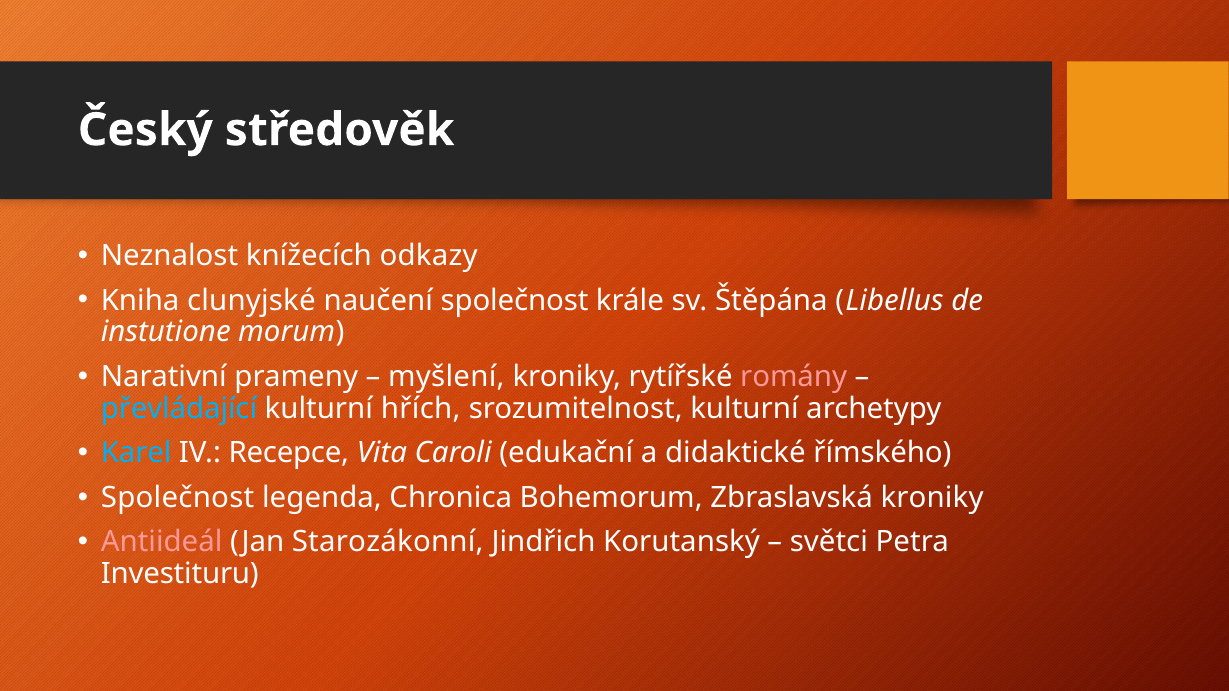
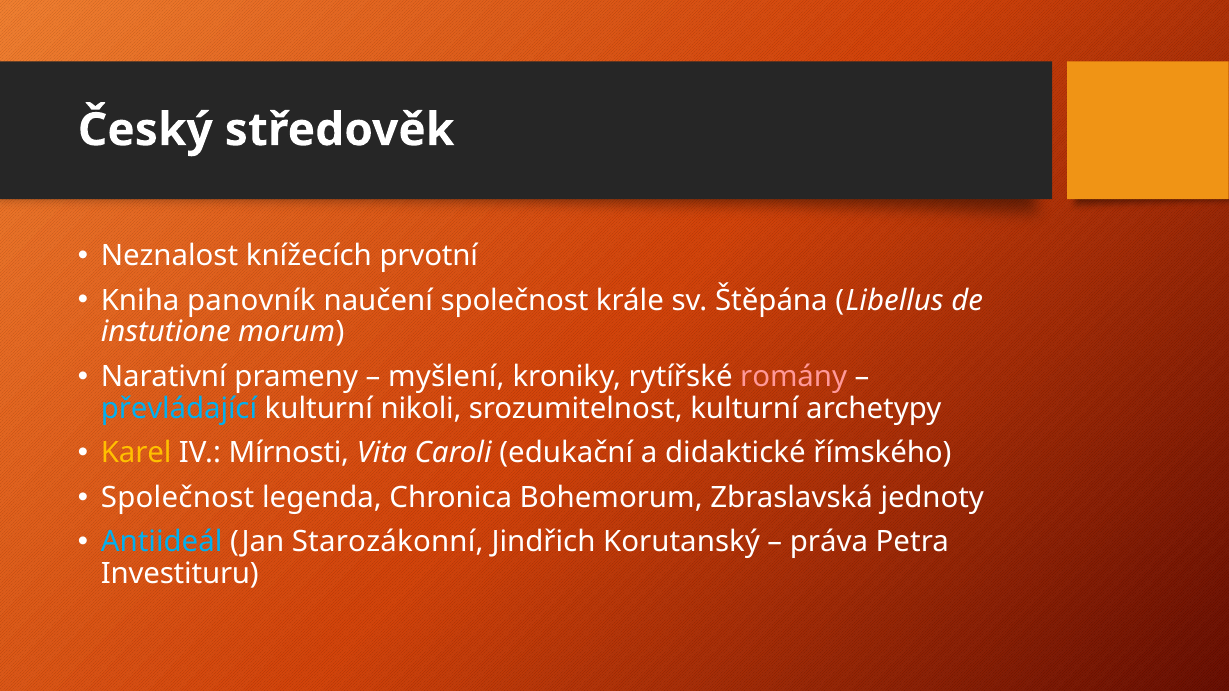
odkazy: odkazy -> prvotní
clunyjské: clunyjské -> panovník
hřích: hřích -> nikoli
Karel colour: light blue -> yellow
Recepce: Recepce -> Mírnosti
Zbraslavská kroniky: kroniky -> jednoty
Antiideál colour: pink -> light blue
světci: světci -> práva
